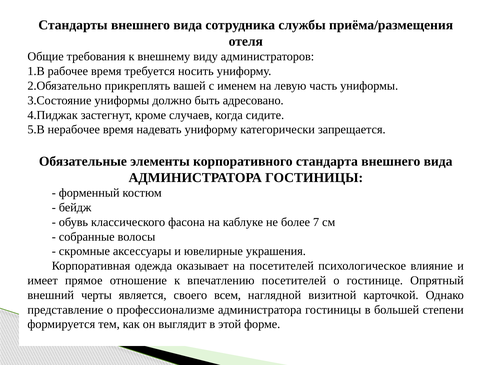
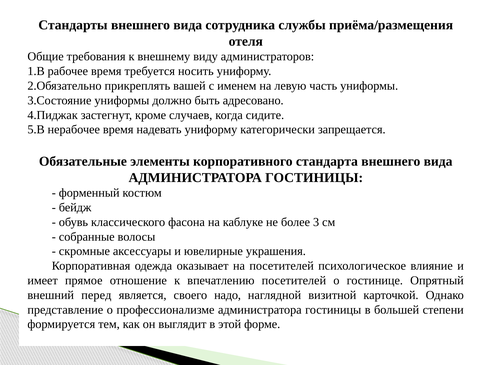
7: 7 -> 3
черты: черты -> перед
всем: всем -> надо
